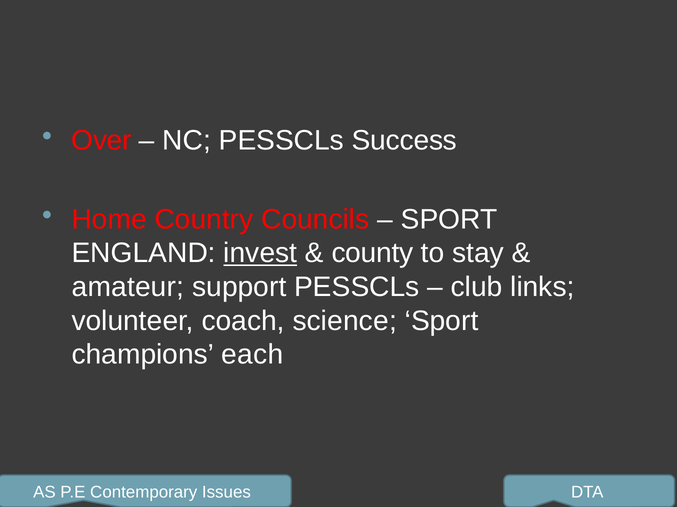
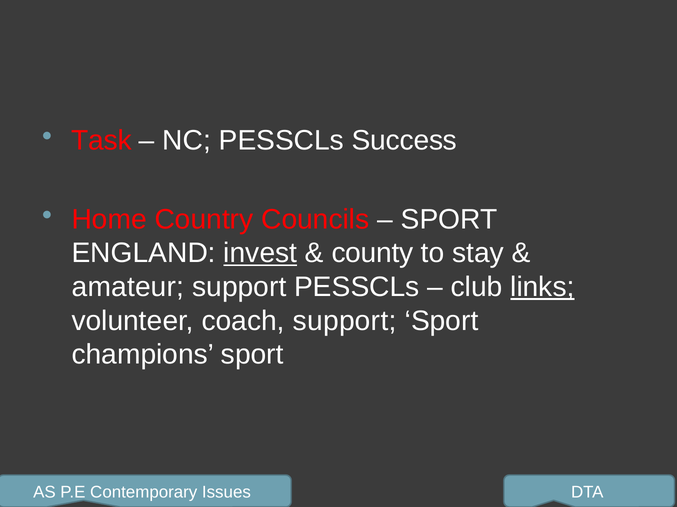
Over: Over -> Task
links underline: none -> present
coach science: science -> support
champions each: each -> sport
